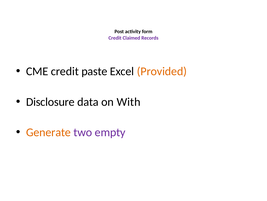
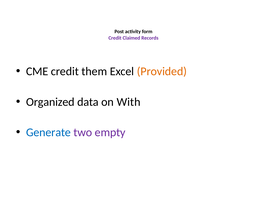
paste: paste -> them
Disclosure: Disclosure -> Organized
Generate colour: orange -> blue
